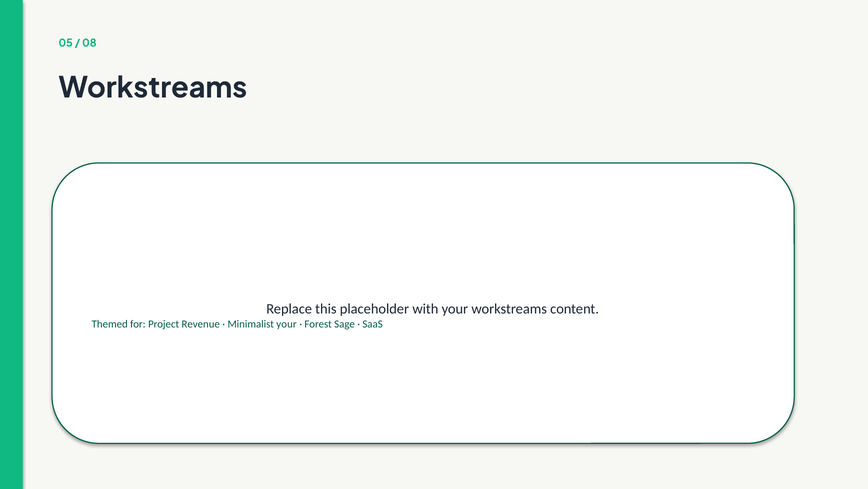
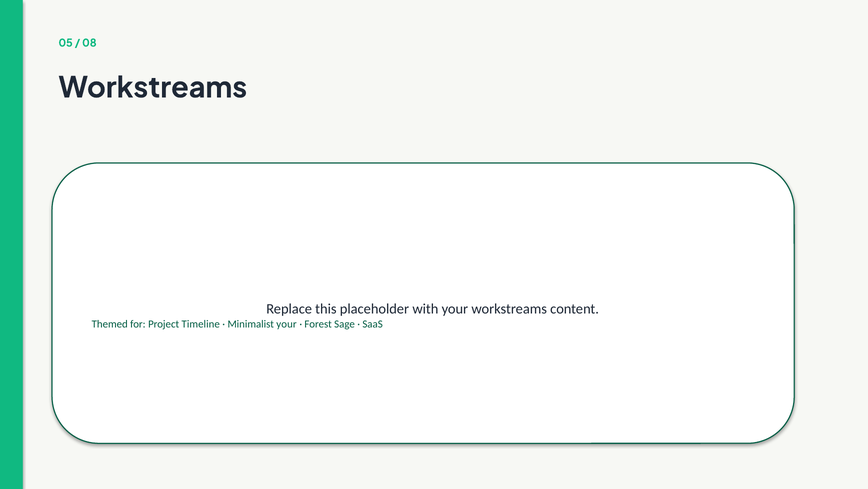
Revenue: Revenue -> Timeline
